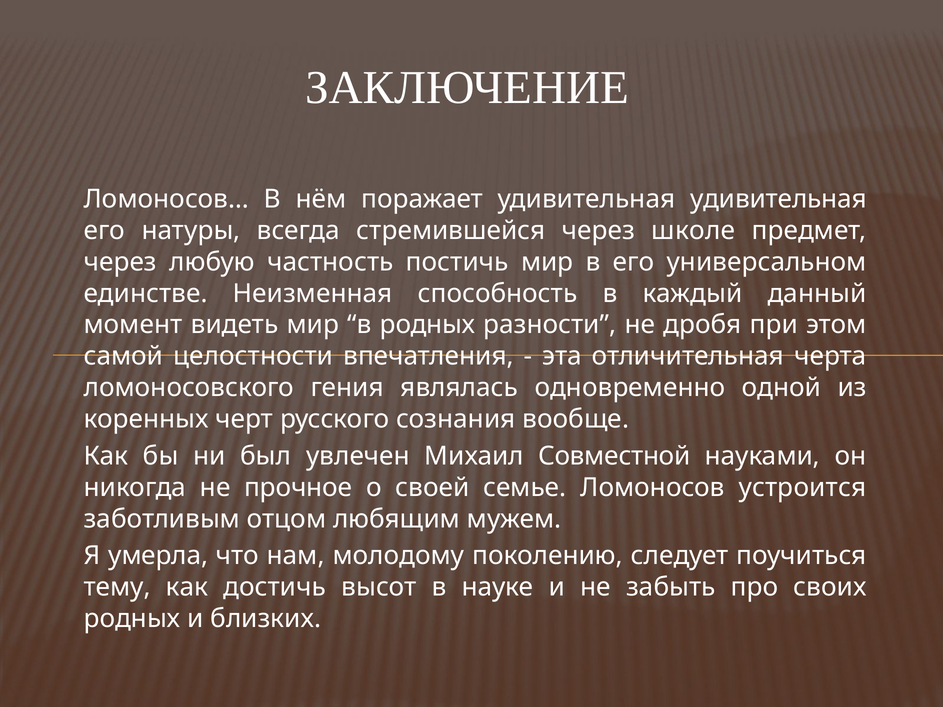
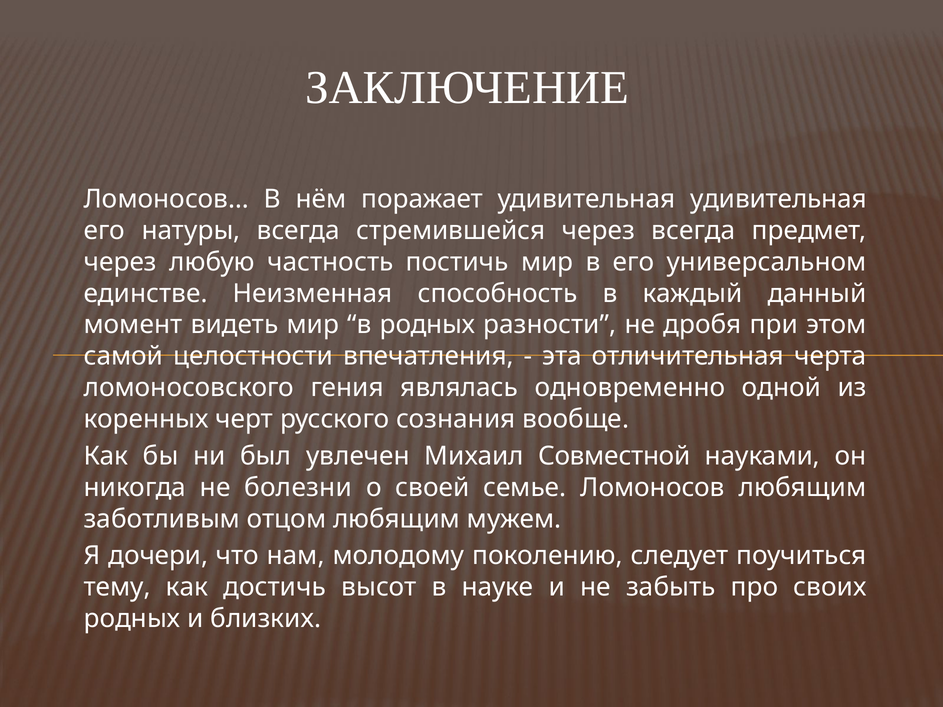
через школе: школе -> всегда
прочное: прочное -> болезни
Ломоносов устроится: устроится -> любящим
умерла: умерла -> дочери
